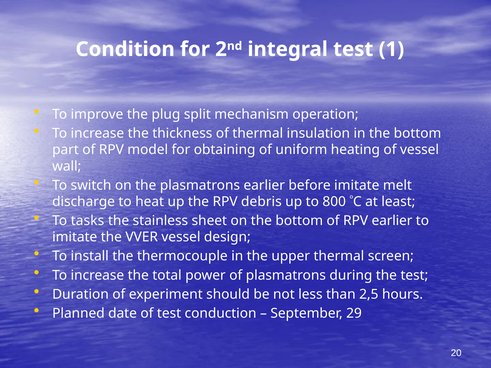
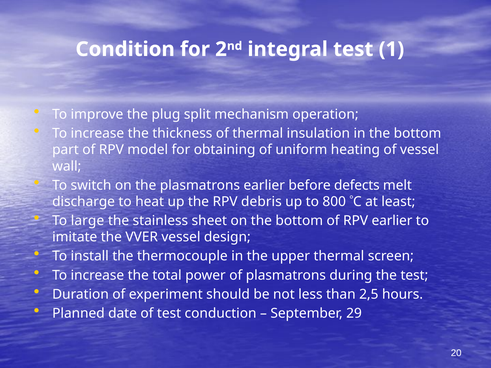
before imitate: imitate -> defects
tasks: tasks -> large
